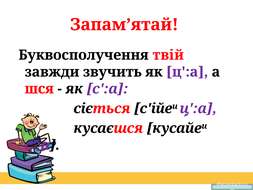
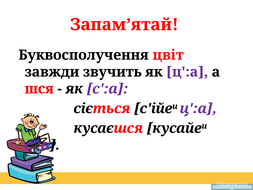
твій: твій -> цвіт
